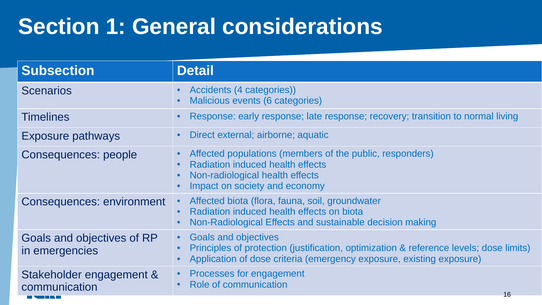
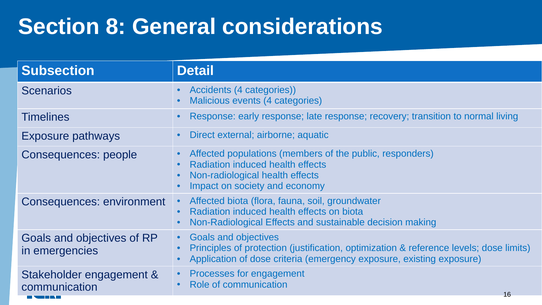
1: 1 -> 8
events 6: 6 -> 4
